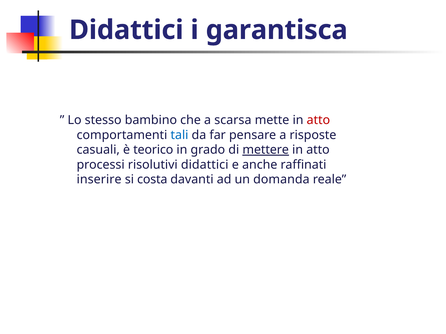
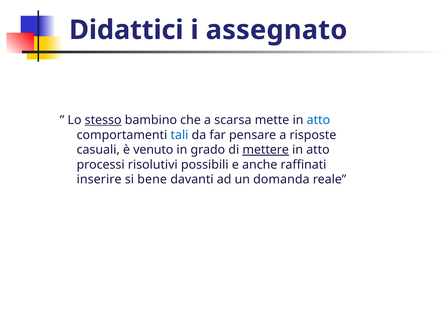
garantisca: garantisca -> assegnato
stesso underline: none -> present
atto at (318, 120) colour: red -> blue
teorico: teorico -> venuto
risolutivi didattici: didattici -> possibili
costa: costa -> bene
